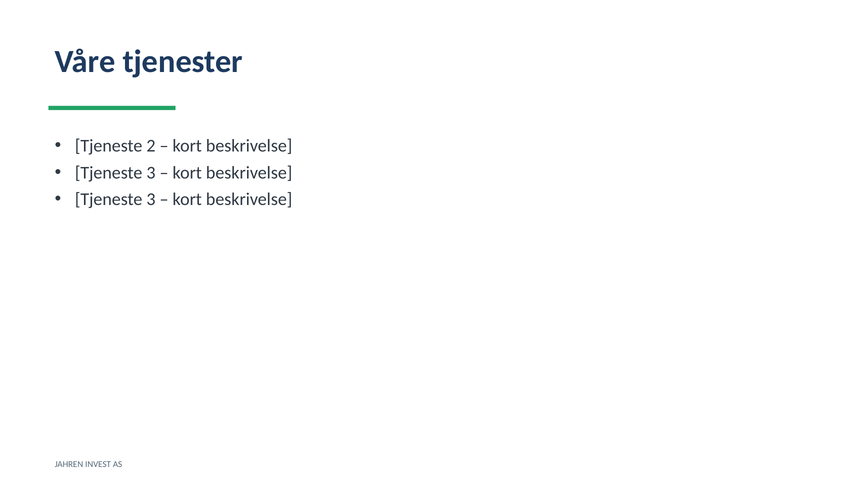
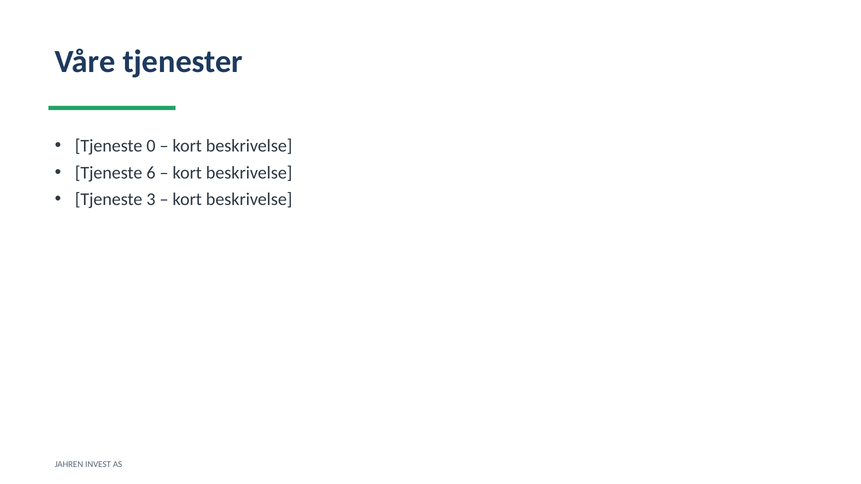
2: 2 -> 0
3 at (151, 173): 3 -> 6
